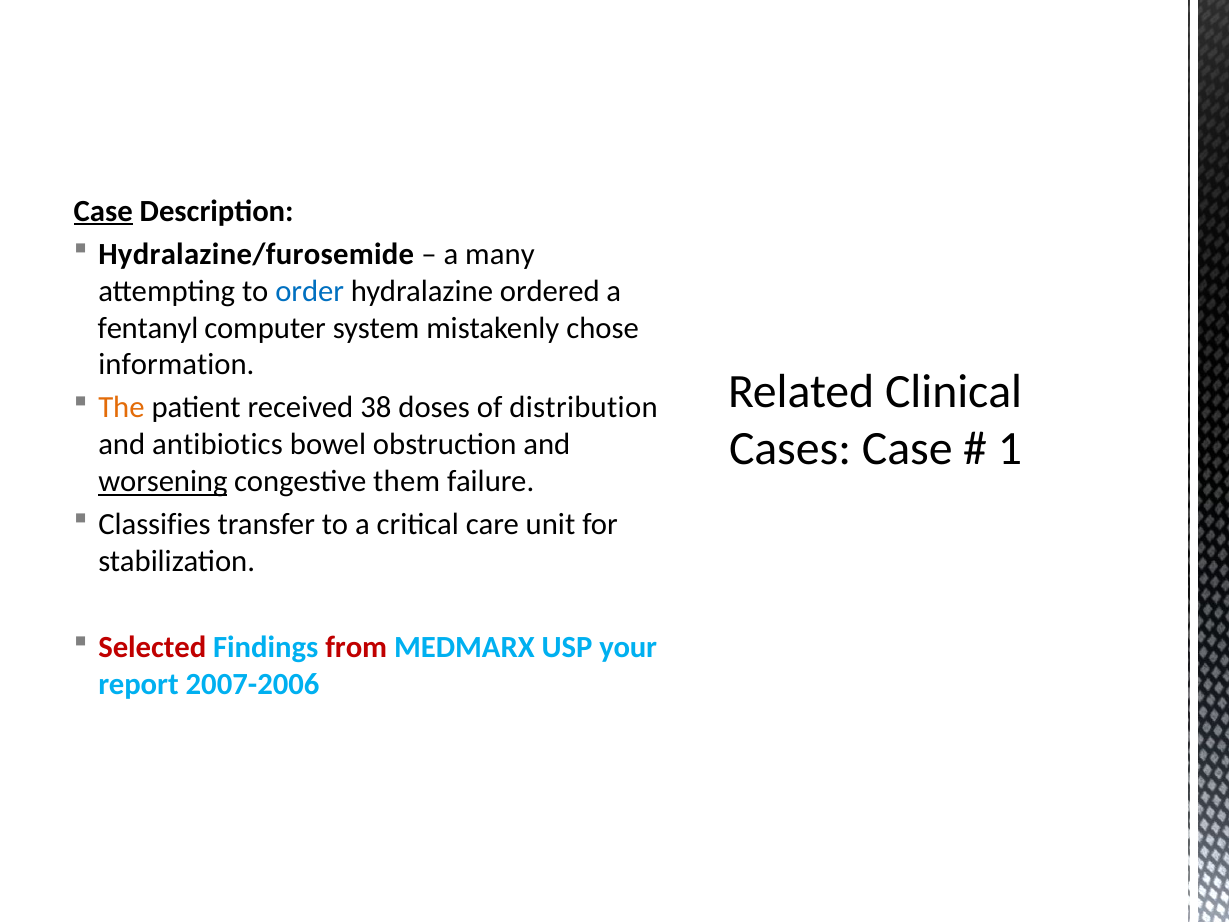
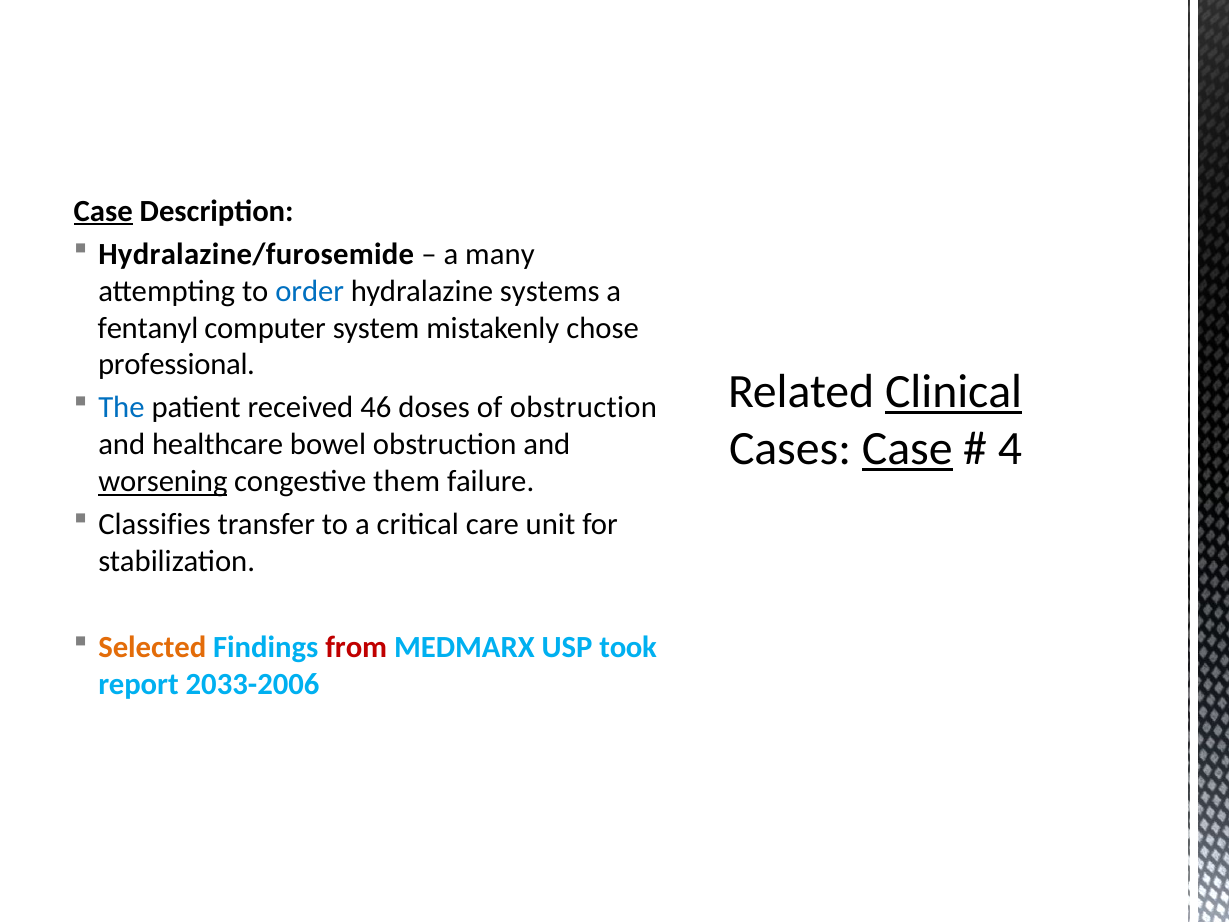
ordered: ordered -> systems
information: information -> professional
Clinical underline: none -> present
The colour: orange -> blue
38: 38 -> 46
of distribution: distribution -> obstruction
Case at (907, 449) underline: none -> present
1: 1 -> 4
antibiotics: antibiotics -> healthcare
Selected colour: red -> orange
your: your -> took
2007-2006: 2007-2006 -> 2033-2006
